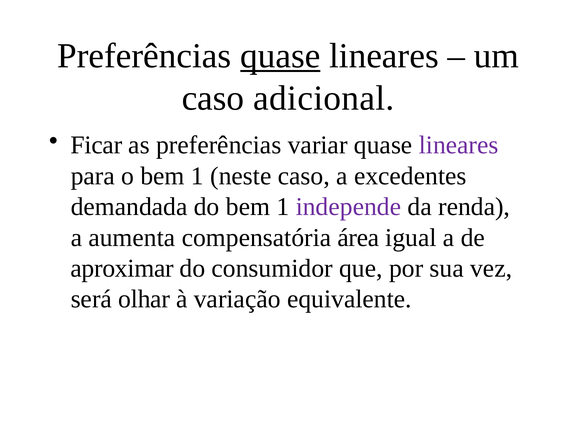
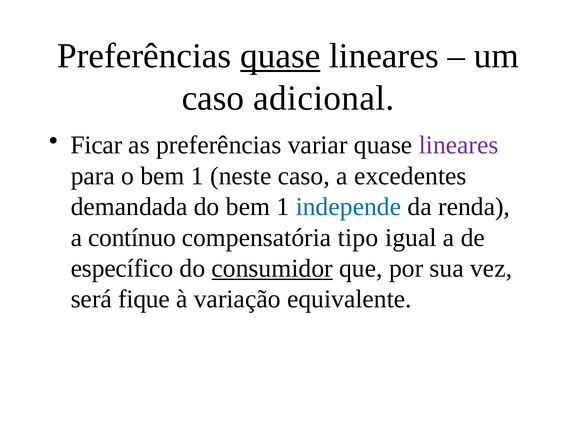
independe colour: purple -> blue
aumenta: aumenta -> contínuo
área: área -> tipo
aproximar: aproximar -> específico
consumidor underline: none -> present
olhar: olhar -> fique
